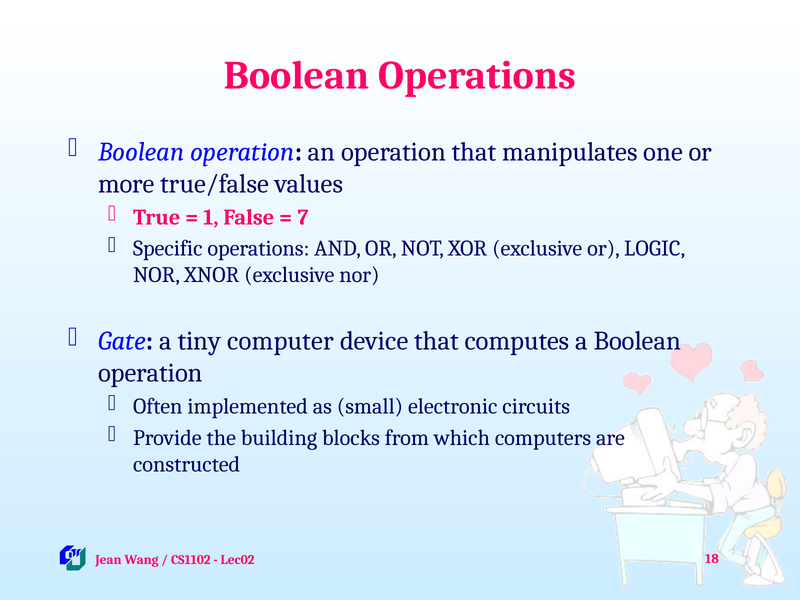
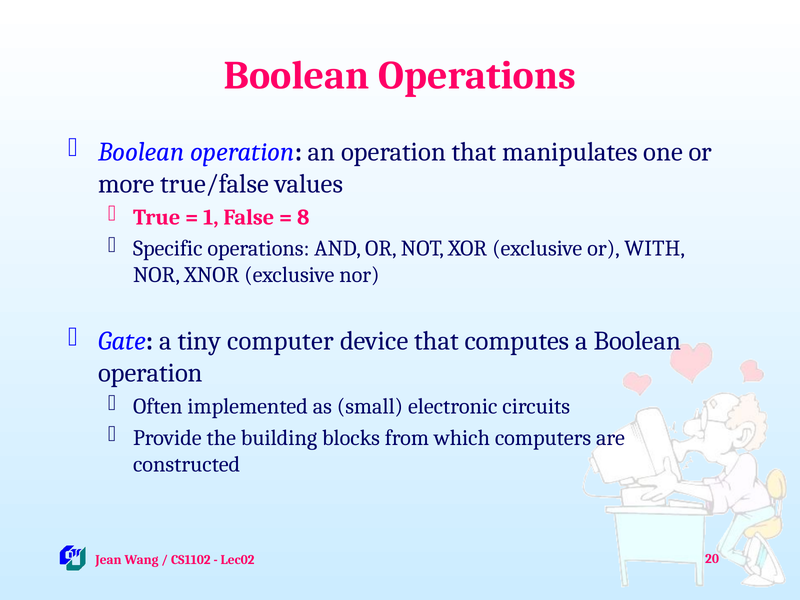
7: 7 -> 8
LOGIC: LOGIC -> WITH
18: 18 -> 20
